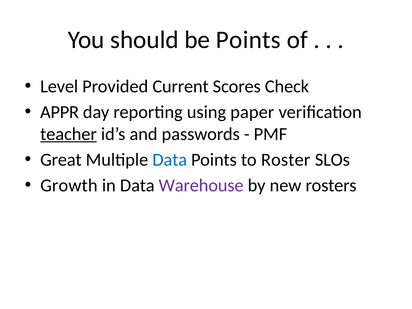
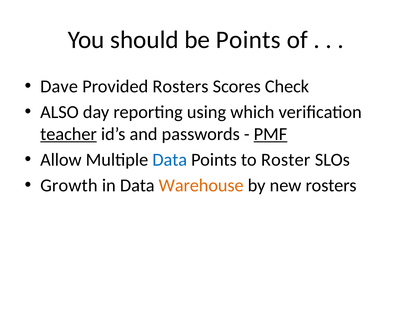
Level: Level -> Dave
Provided Current: Current -> Rosters
APPR: APPR -> ALSO
paper: paper -> which
PMF underline: none -> present
Great: Great -> Allow
Warehouse colour: purple -> orange
